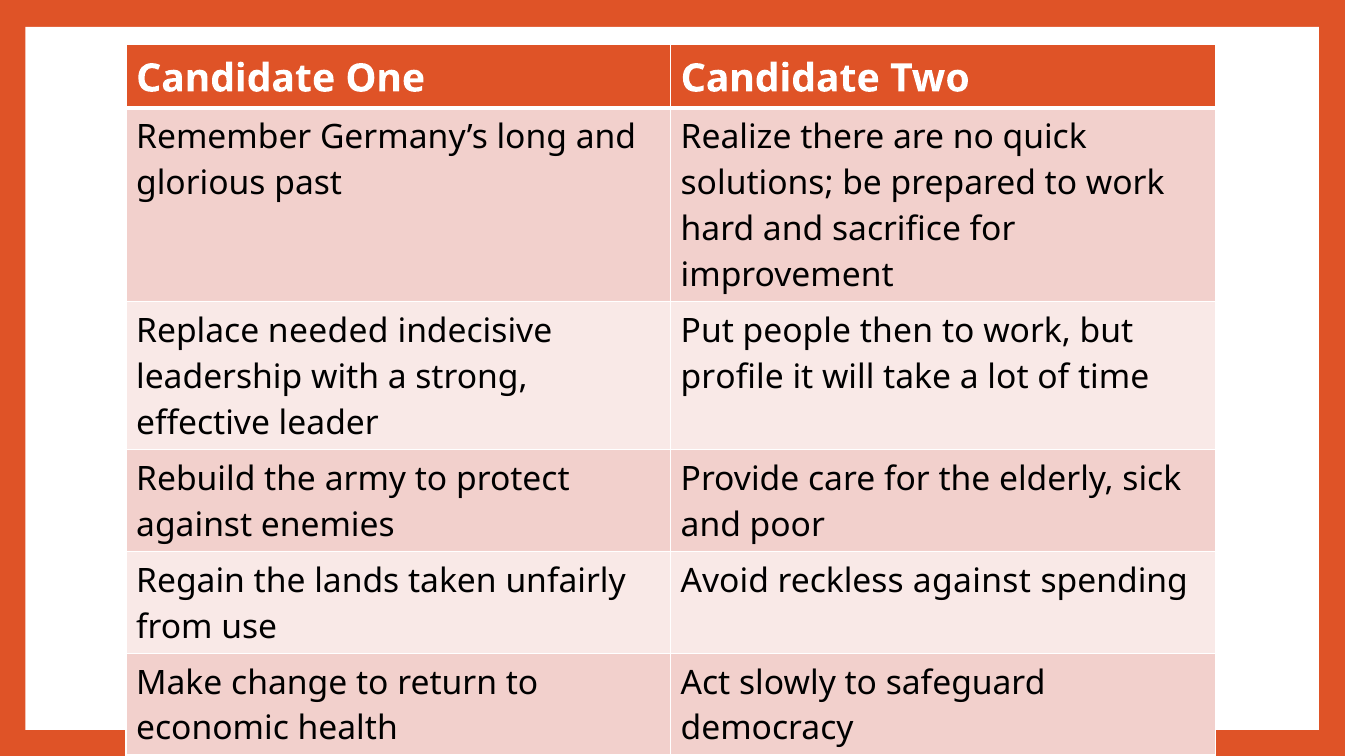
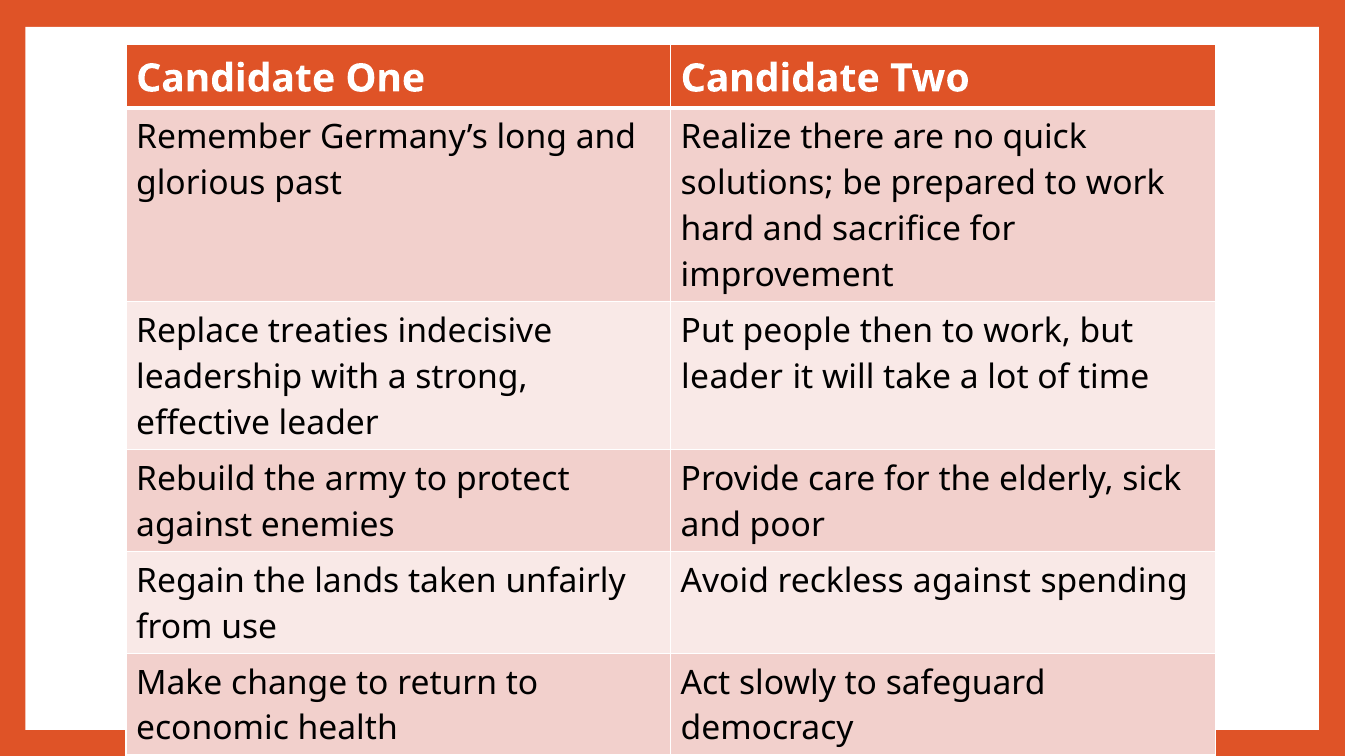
Replace needed: needed -> treaties
profile at (732, 378): profile -> leader
